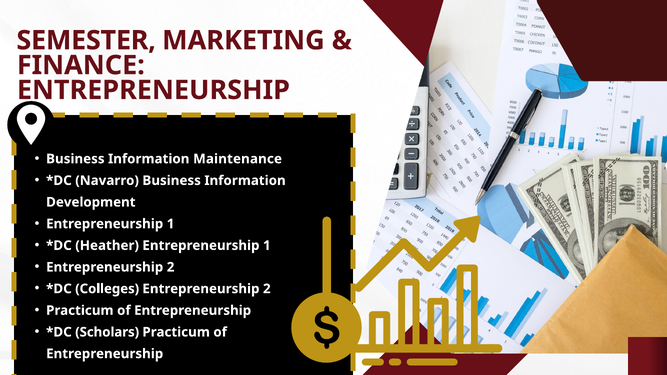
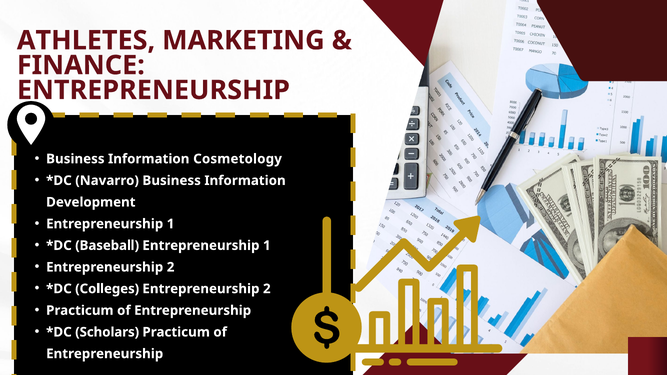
SEMESTER: SEMESTER -> ATHLETES
Maintenance: Maintenance -> Cosmetology
Heather: Heather -> Baseball
